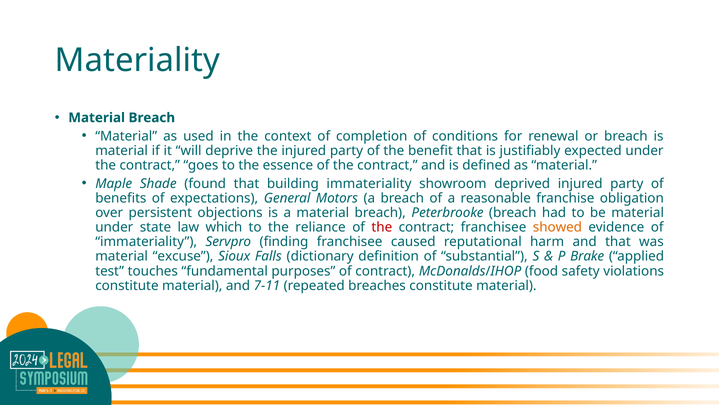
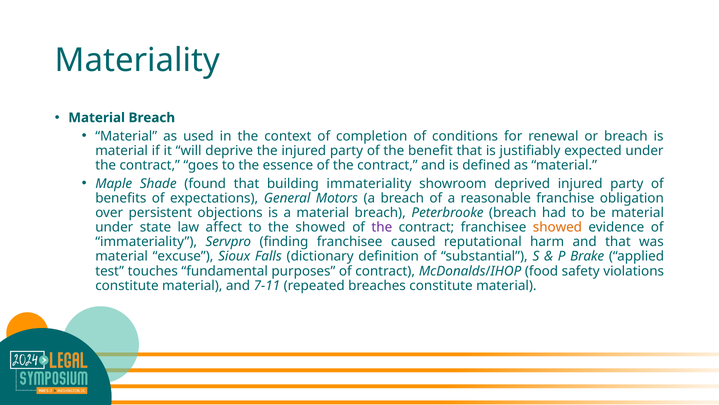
which: which -> affect
the reliance: reliance -> showed
the at (382, 227) colour: red -> purple
